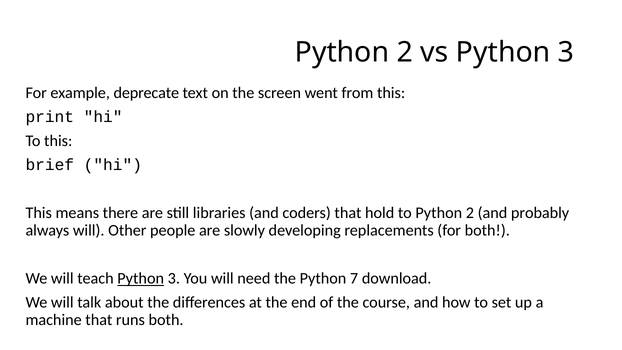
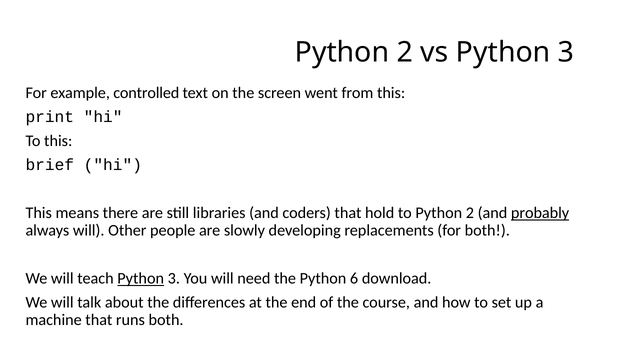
deprecate: deprecate -> controlled
probably underline: none -> present
7: 7 -> 6
